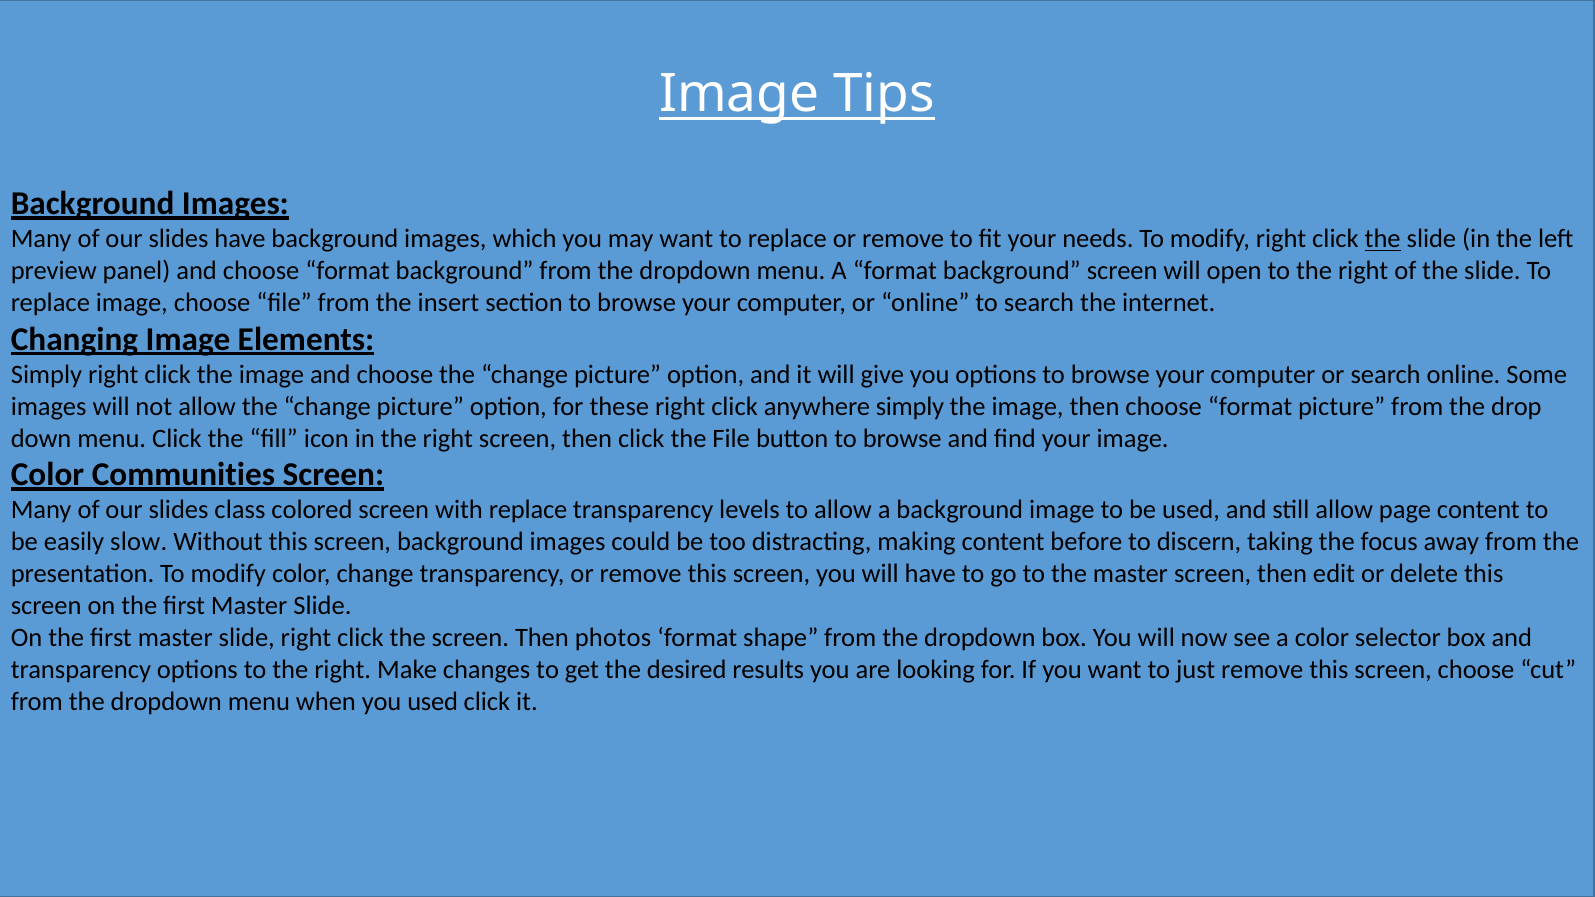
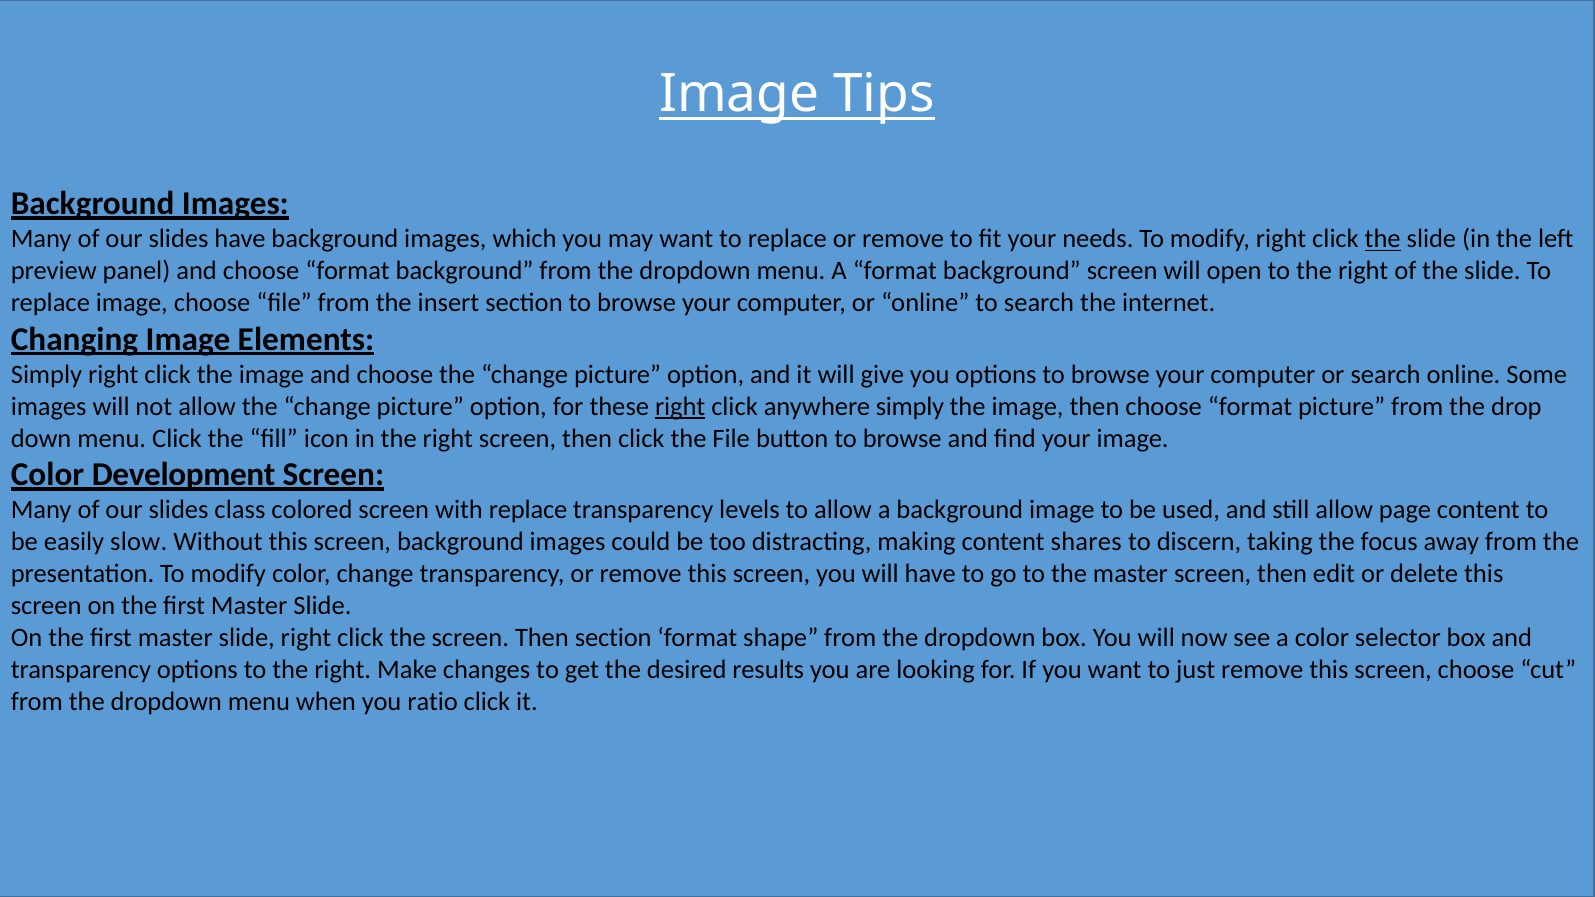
right at (680, 407) underline: none -> present
Communities: Communities -> Development
before: before -> shares
Then photos: photos -> section
you used: used -> ratio
